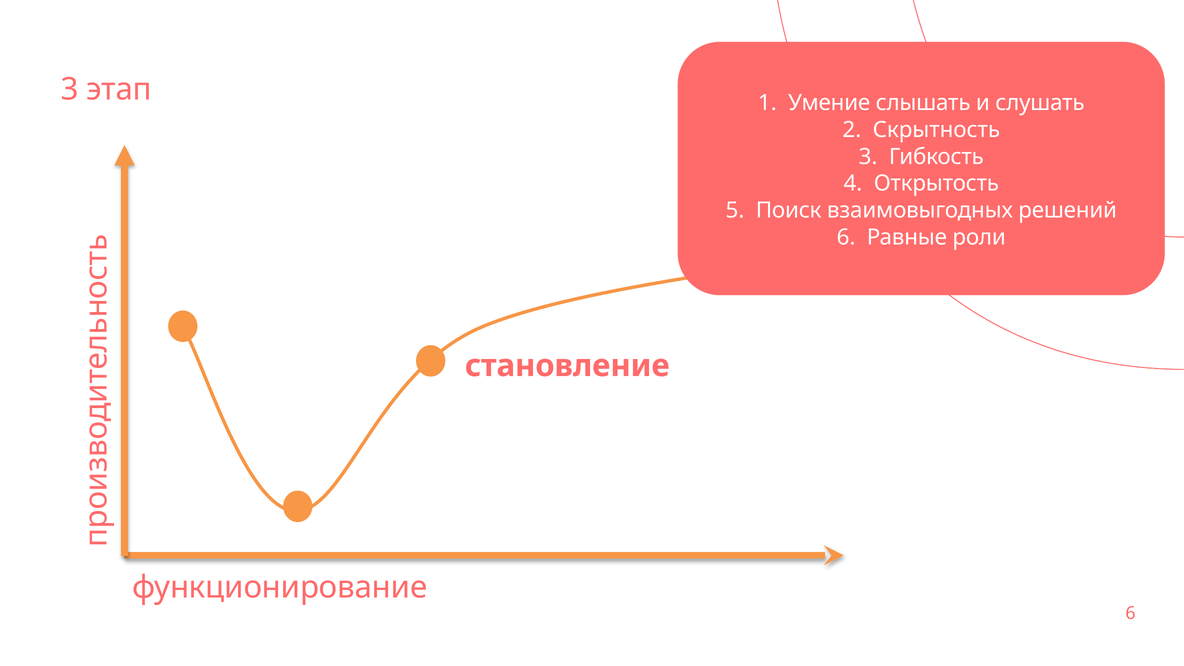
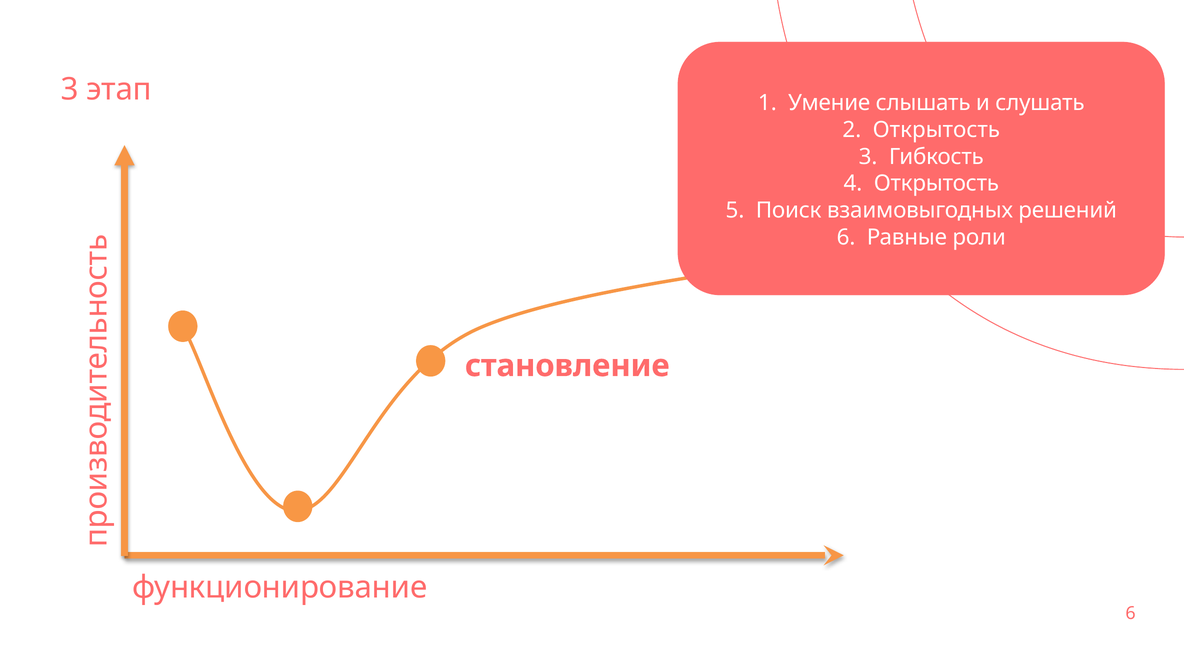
Скрытность at (936, 130): Скрытность -> Открытость
